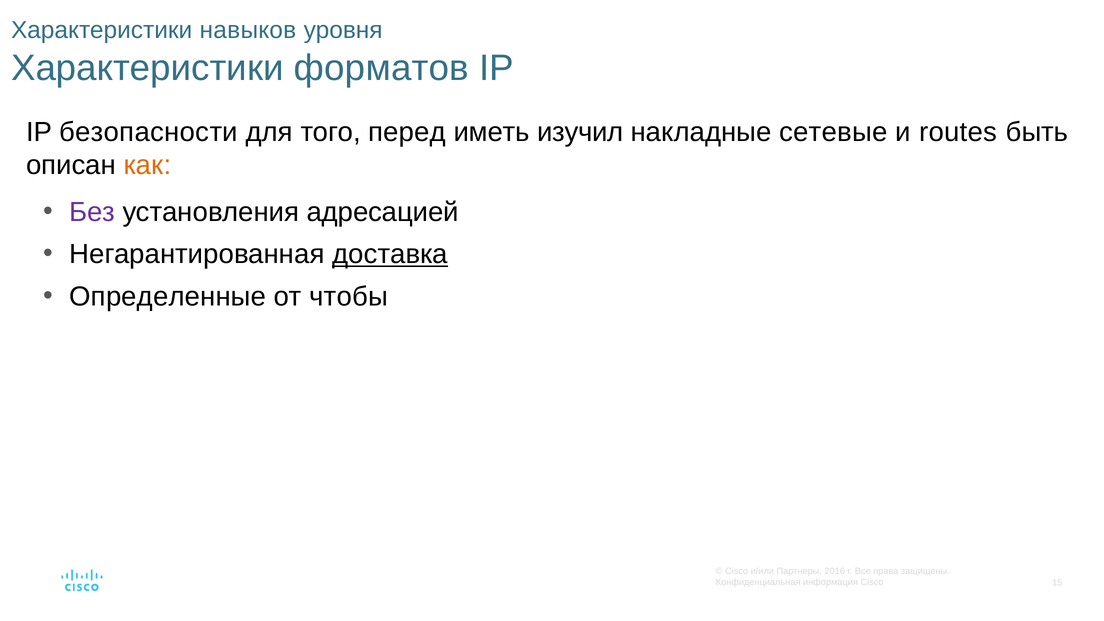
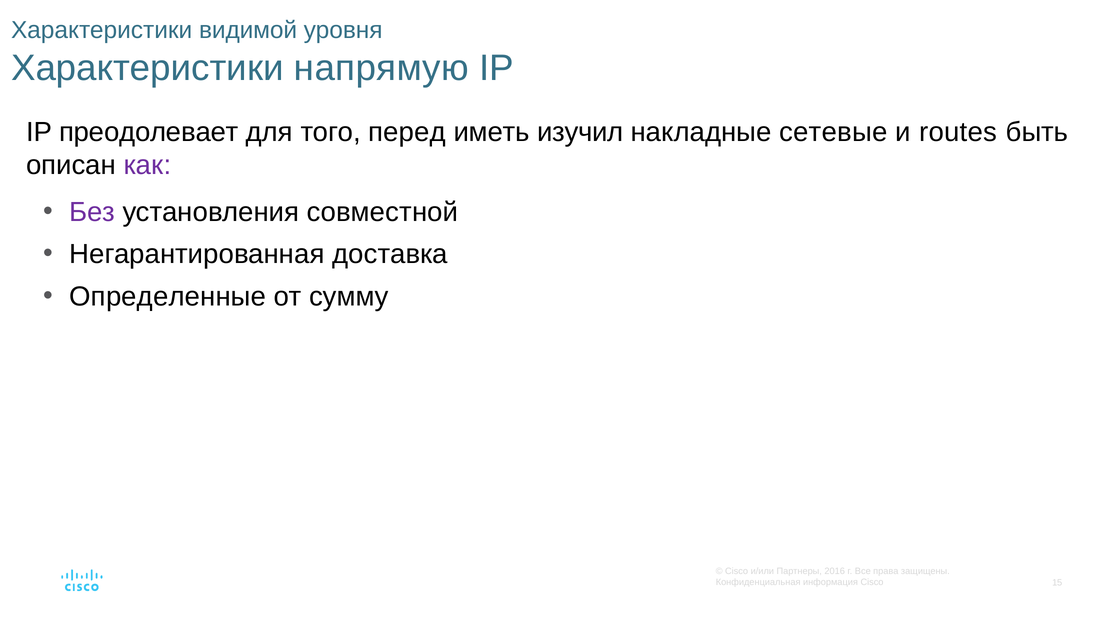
навыков: навыков -> видимой
форматов: форматов -> напрямую
безопасности: безопасности -> преодолевает
как colour: orange -> purple
адресацией: адресацией -> совместной
доставка underline: present -> none
чтобы: чтобы -> сумму
